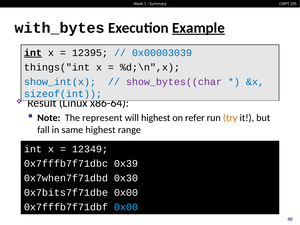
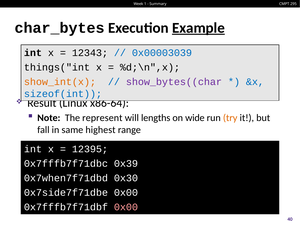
with_bytes: with_bytes -> char_bytes
int at (33, 53) underline: present -> none
12395: 12395 -> 12343
show_int(x colour: blue -> orange
will highest: highest -> lengths
refer: refer -> wide
12349: 12349 -> 12395
0x7bits7f71dbe: 0x7bits7f71dbe -> 0x7side7f71dbe
0x00 at (126, 207) colour: light blue -> pink
